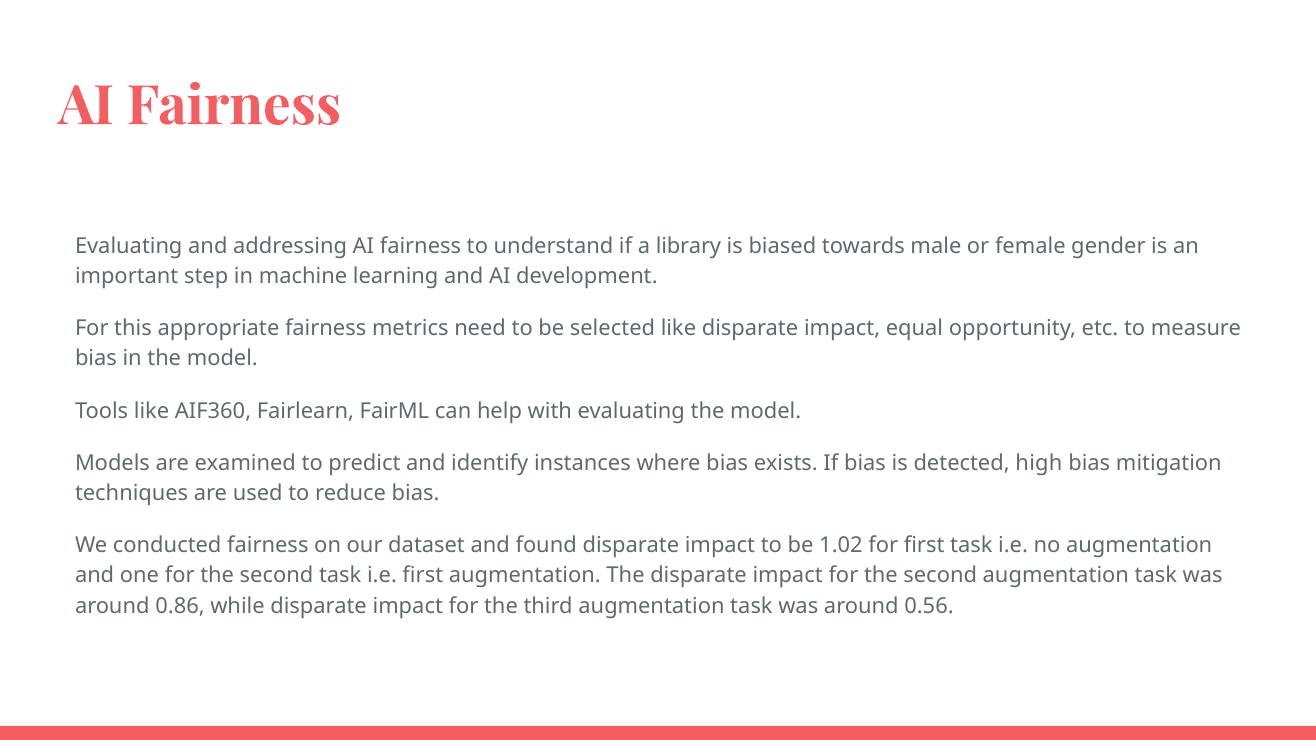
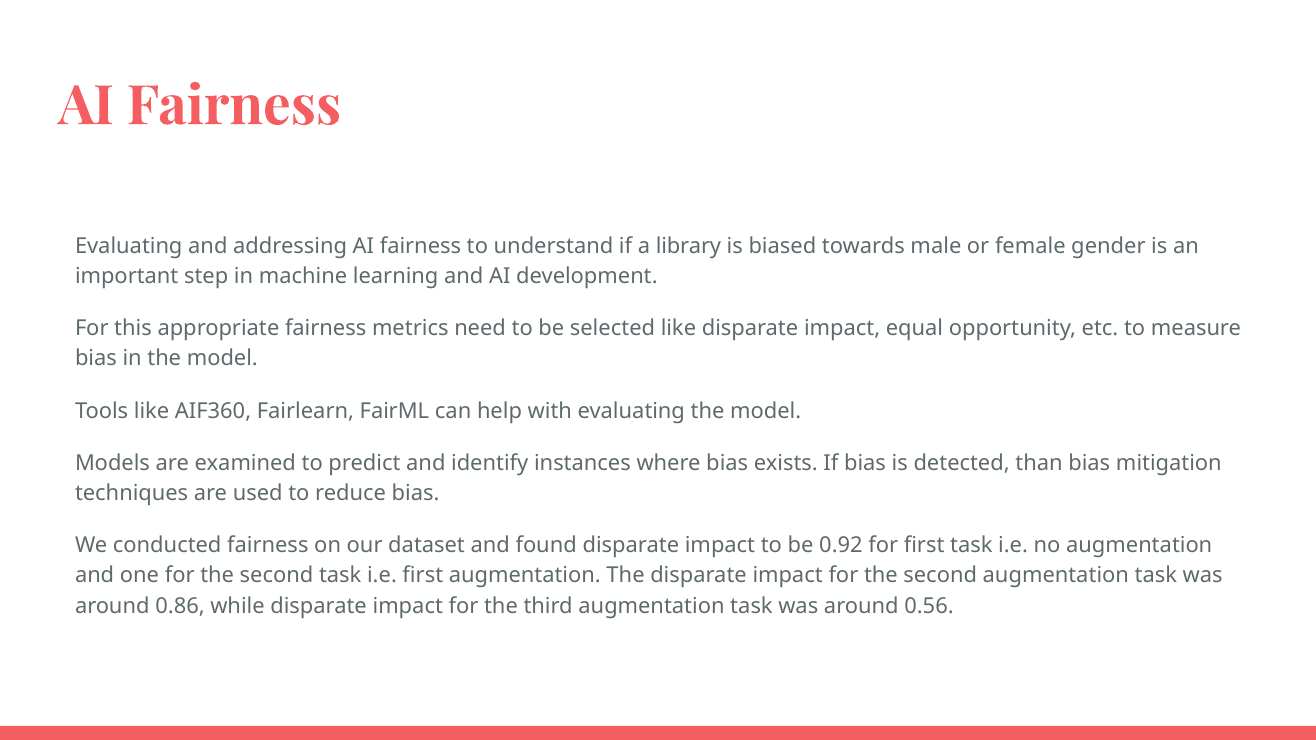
high: high -> than
1.02: 1.02 -> 0.92
